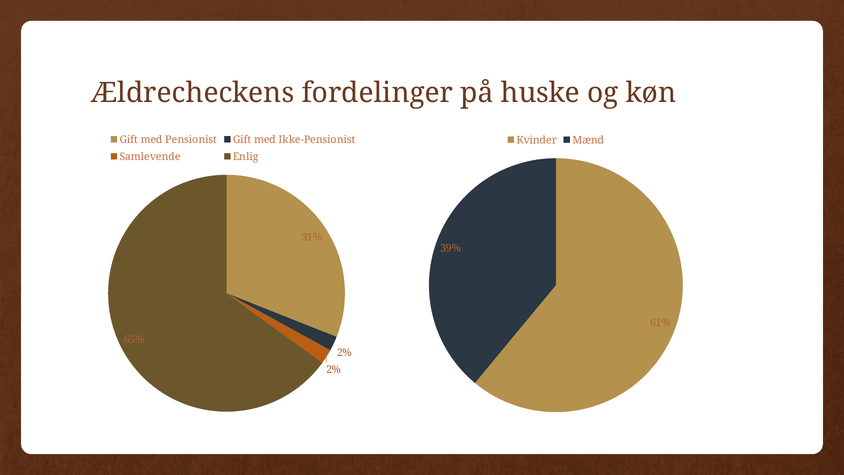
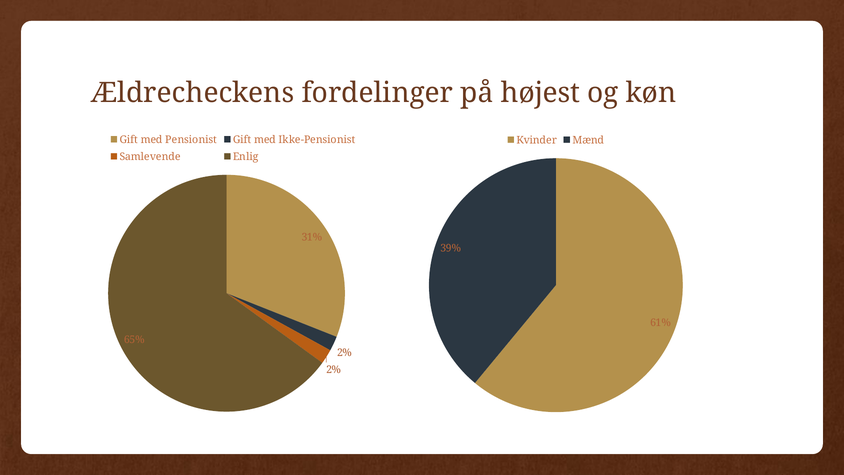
huske: huske -> højest
